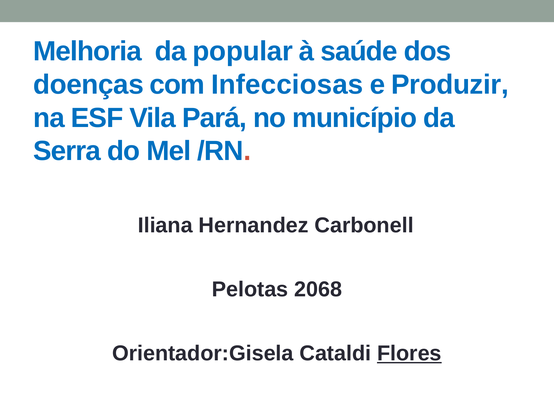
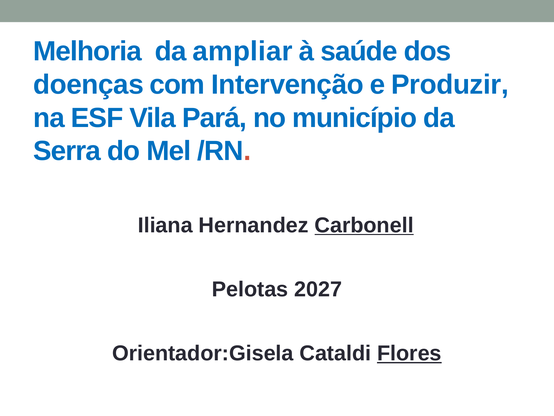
popular: popular -> ampliar
Infecciosas: Infecciosas -> Intervenção
Carbonell underline: none -> present
2068: 2068 -> 2027
